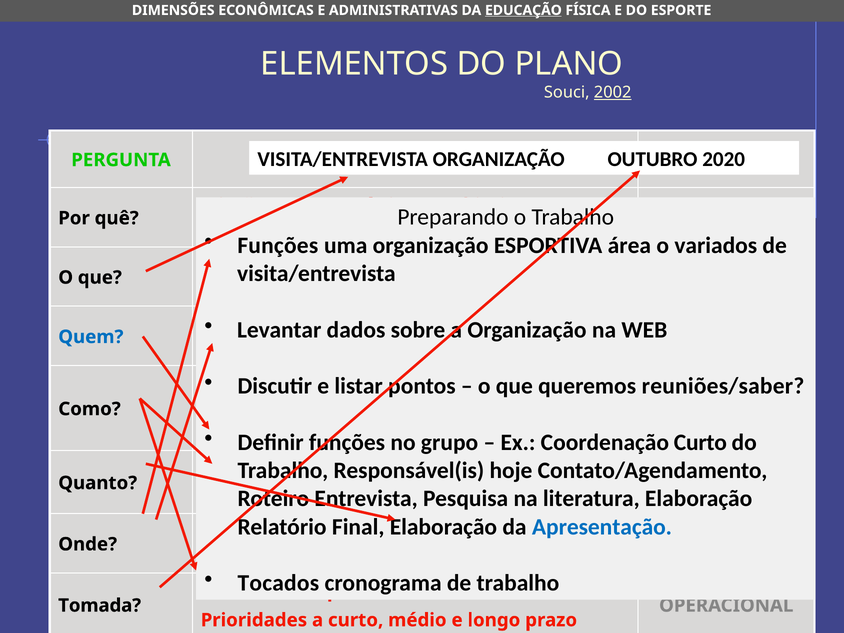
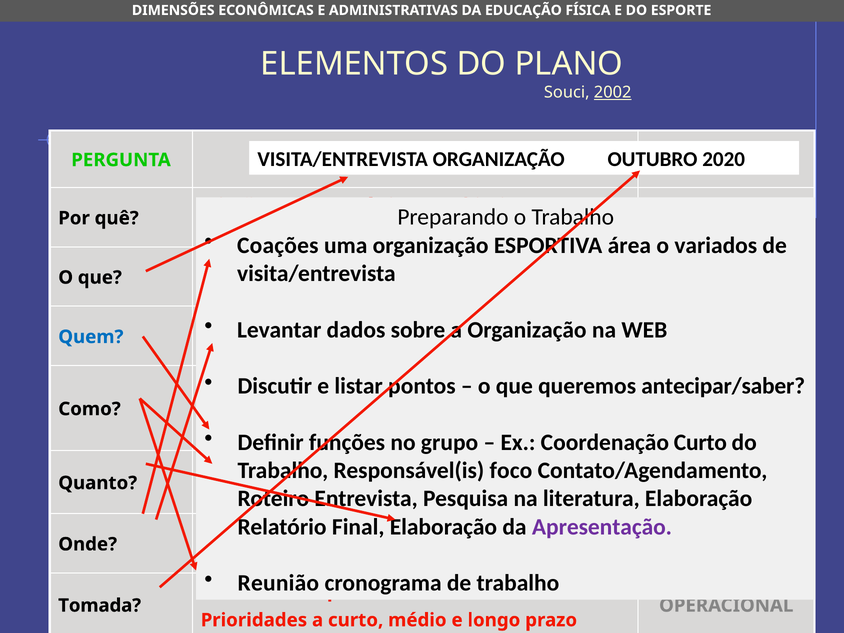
EDUCAÇÃO underline: present -> none
Funções at (278, 245): Funções -> Coações
reuniões/saber: reuniões/saber -> antecipar/saber
hoje: hoje -> foco
Apresentação colour: blue -> purple
Tocados: Tocados -> Reunião
